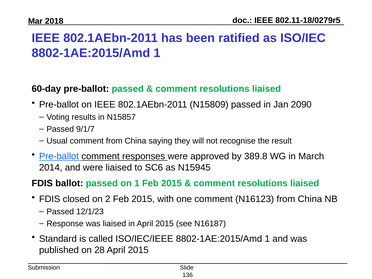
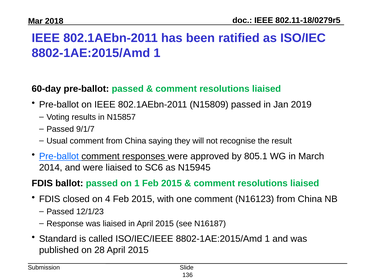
2090: 2090 -> 2019
389.8: 389.8 -> 805.1
2: 2 -> 4
